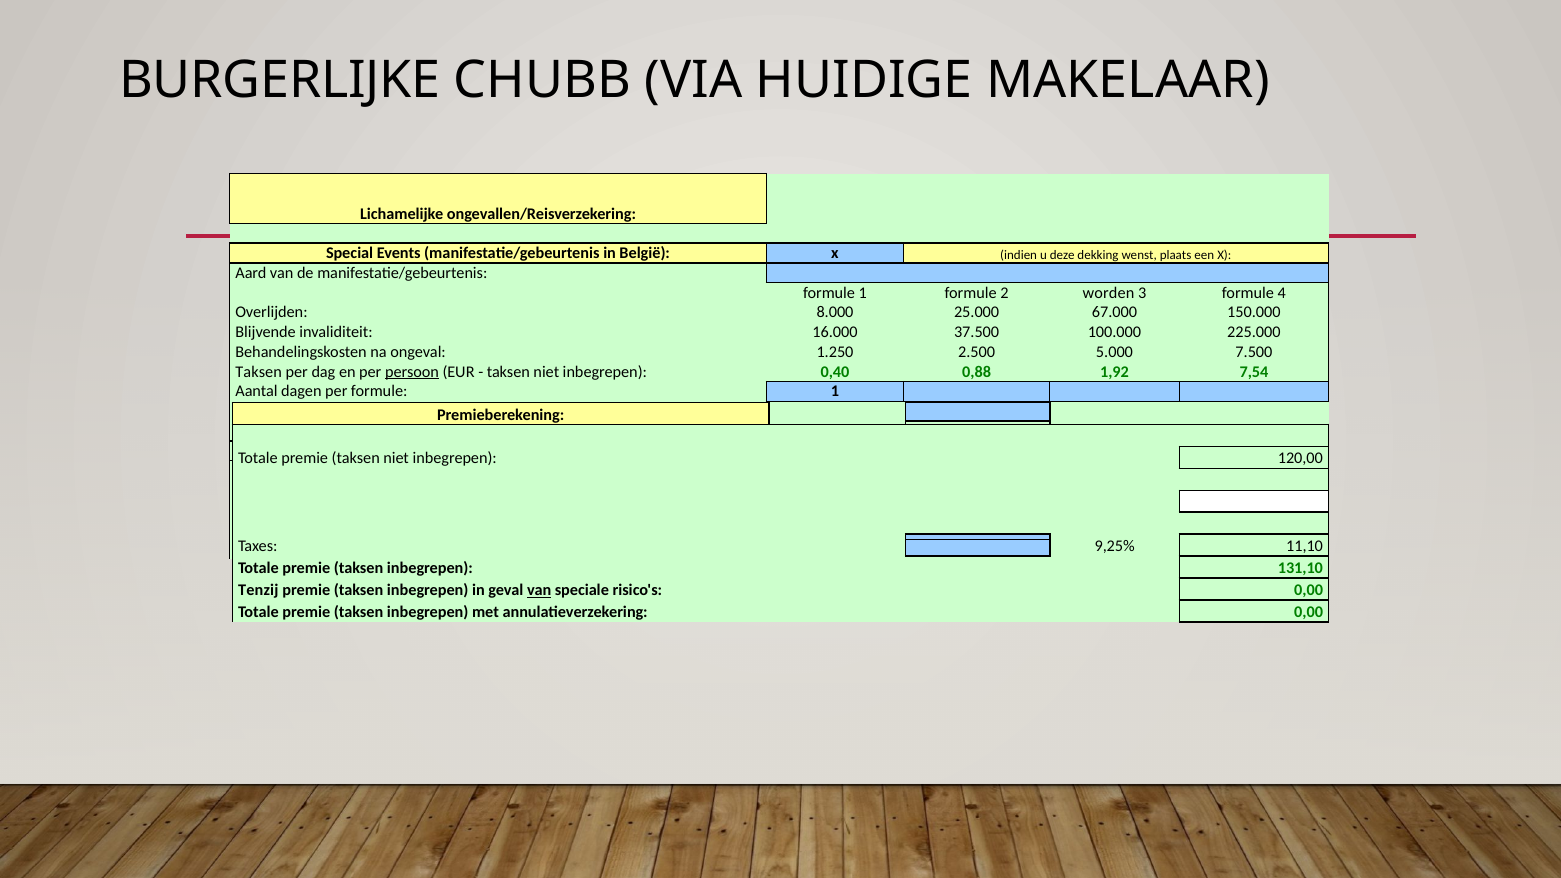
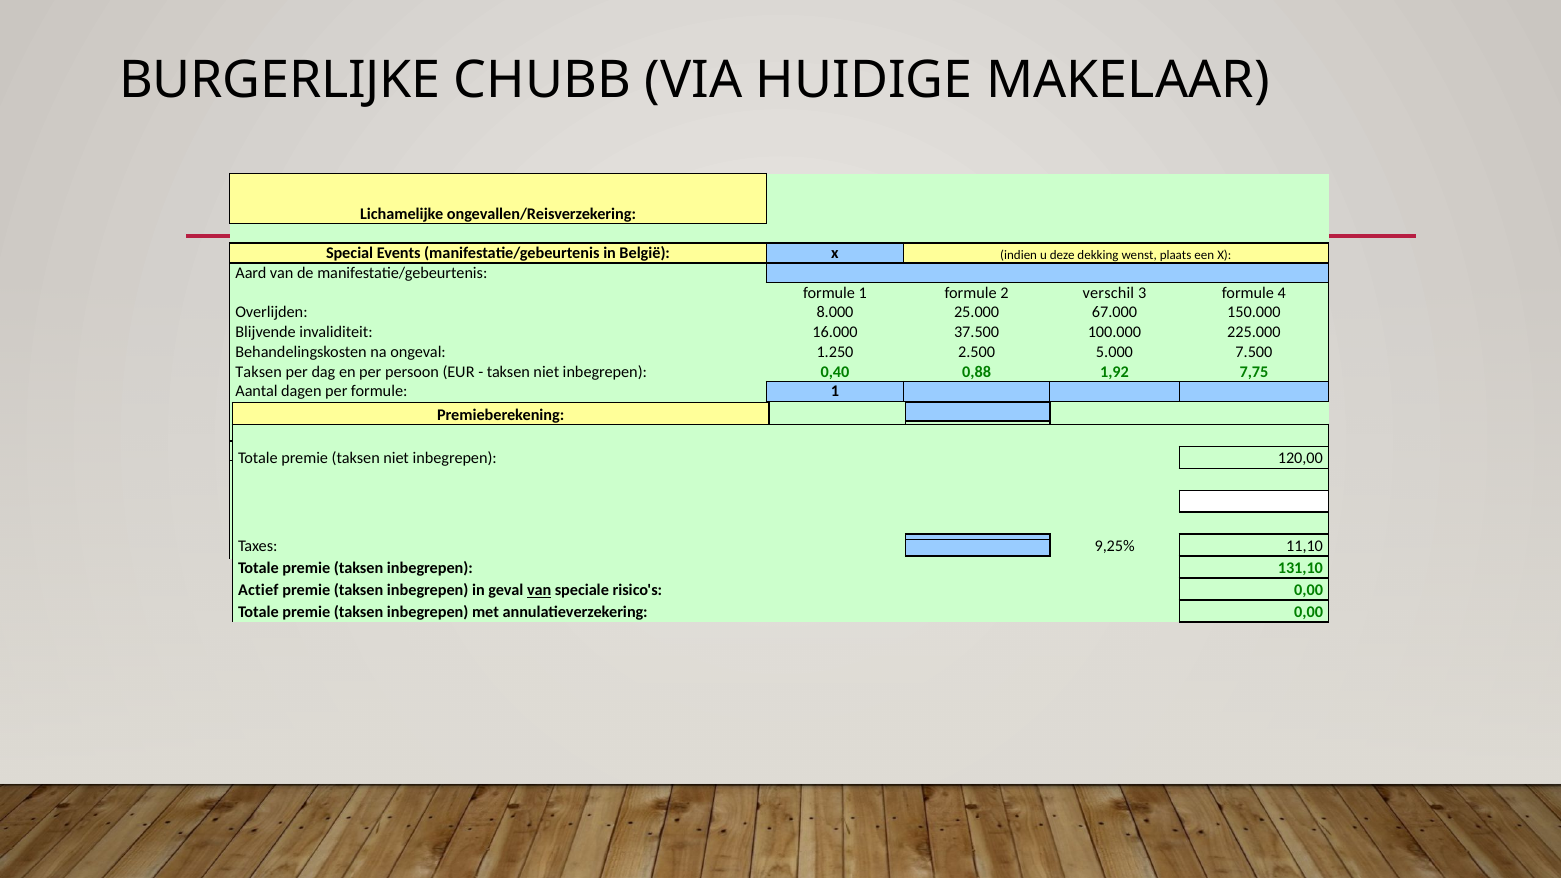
worden: worden -> verschil
persoon at (412, 372) underline: present -> none
7,54: 7,54 -> 7,75
Tenzij: Tenzij -> Actief
